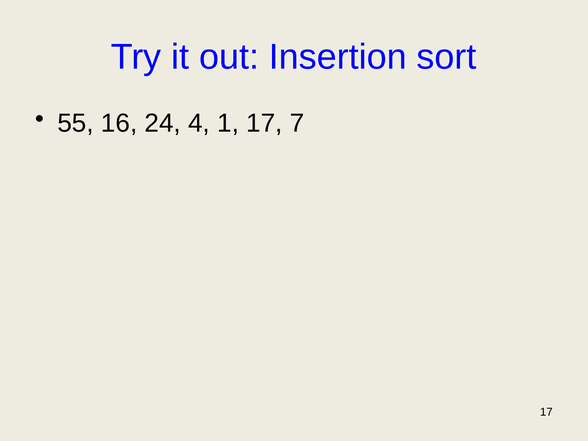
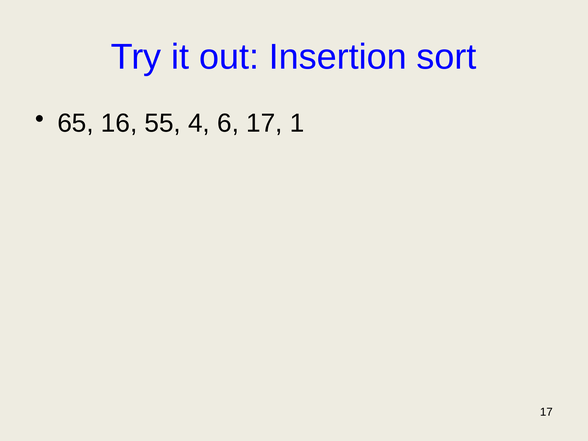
55: 55 -> 65
24: 24 -> 55
1: 1 -> 6
7: 7 -> 1
